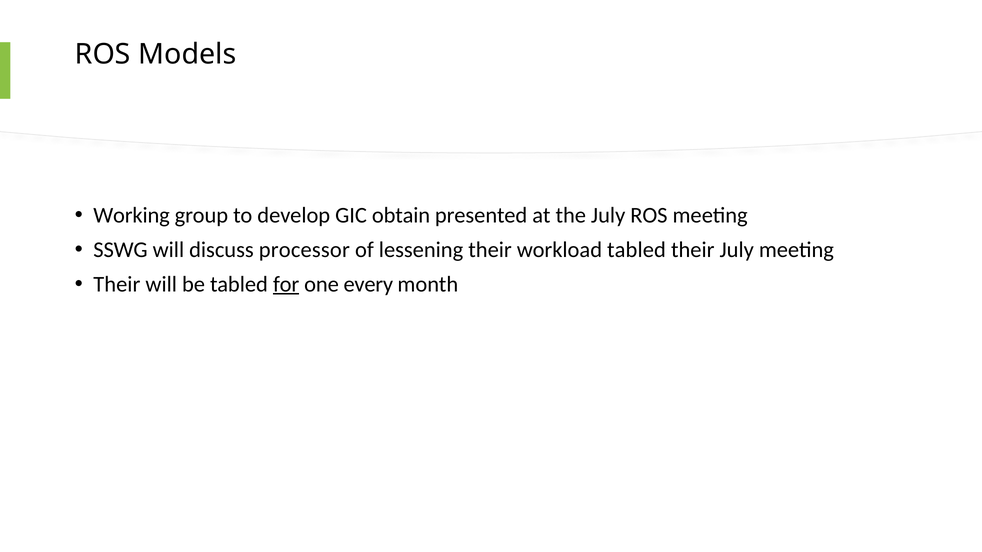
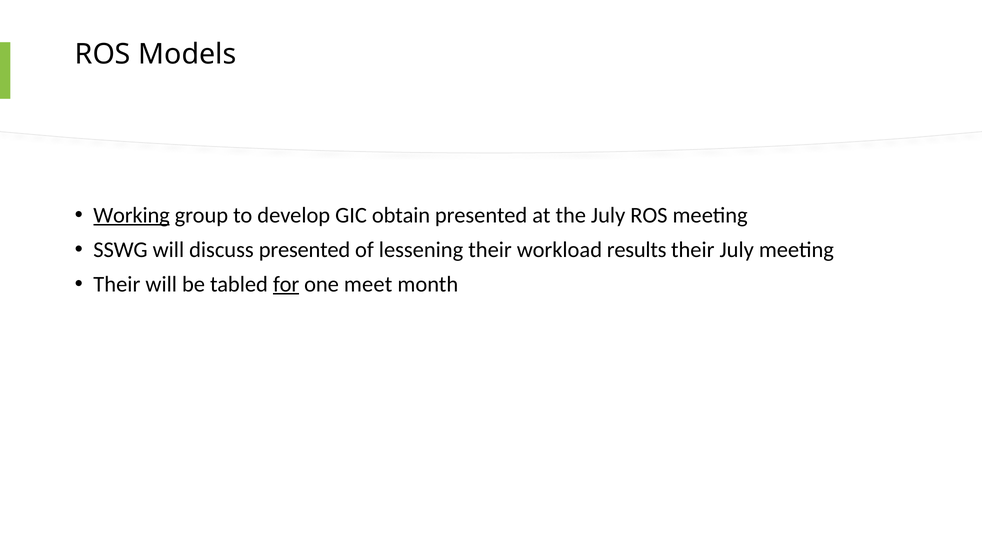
Working underline: none -> present
discuss processor: processor -> presented
workload tabled: tabled -> results
every: every -> meet
